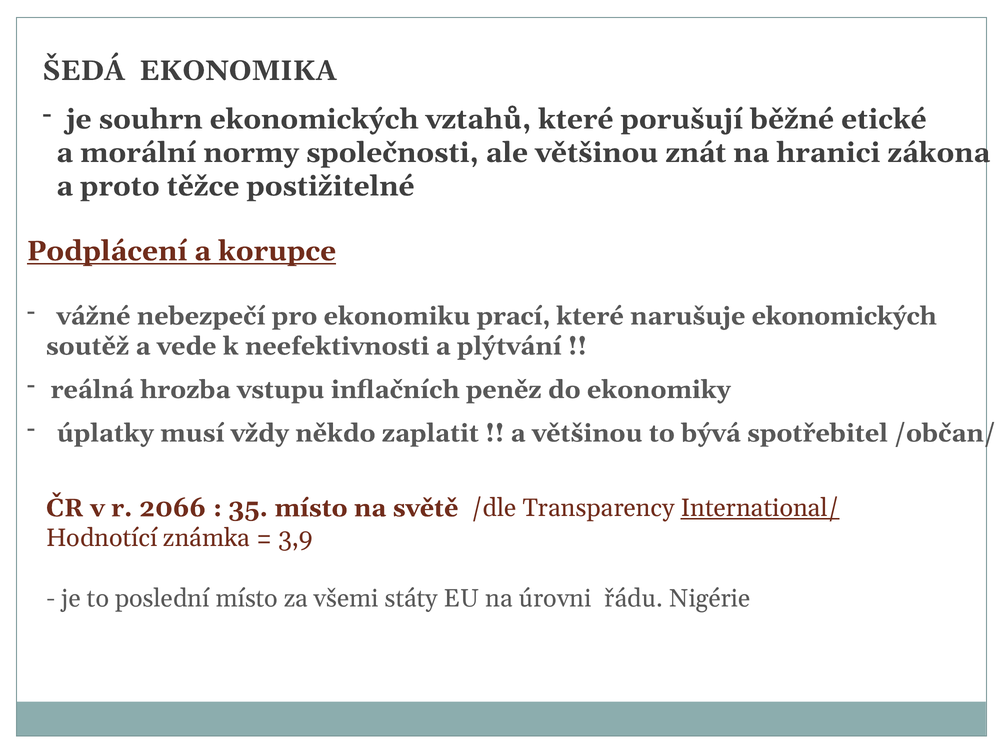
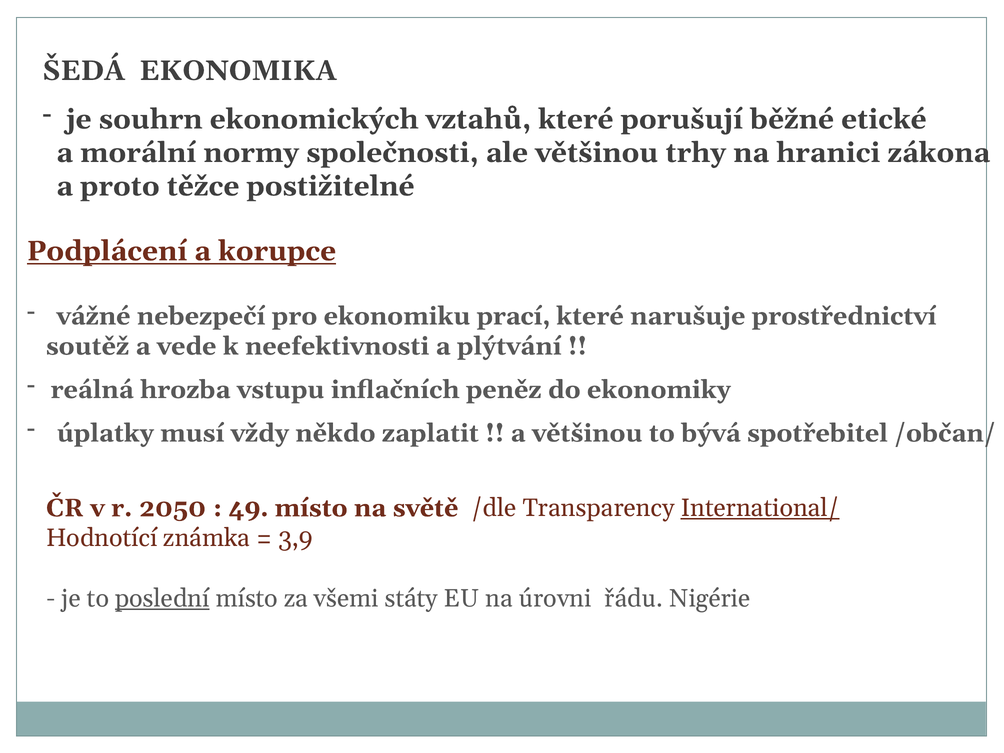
znát: znát -> trhy
narušuje ekonomických: ekonomických -> prostřednictví
2066: 2066 -> 2050
35: 35 -> 49
poslední underline: none -> present
